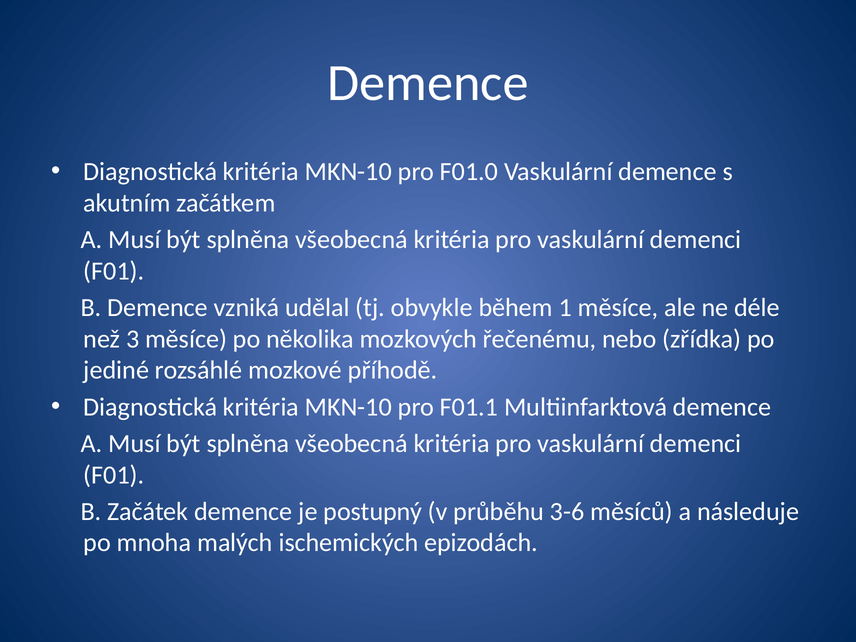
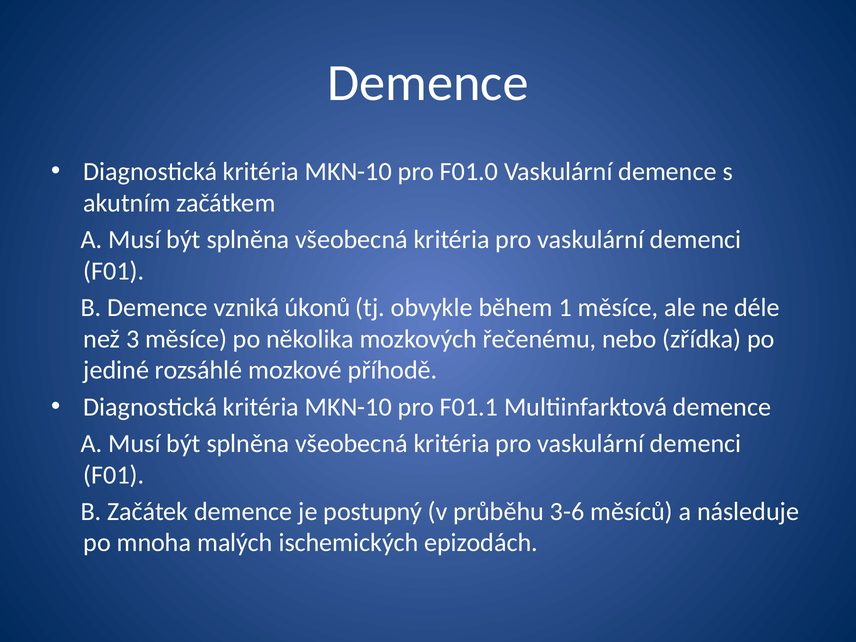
udělal: udělal -> úkonů
